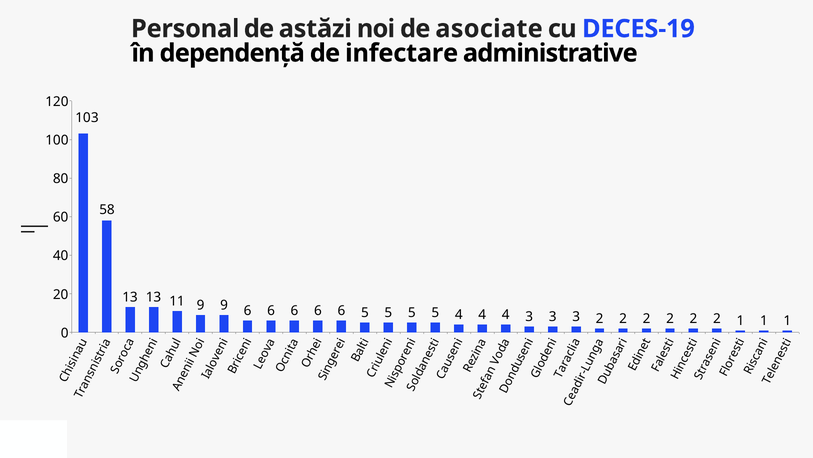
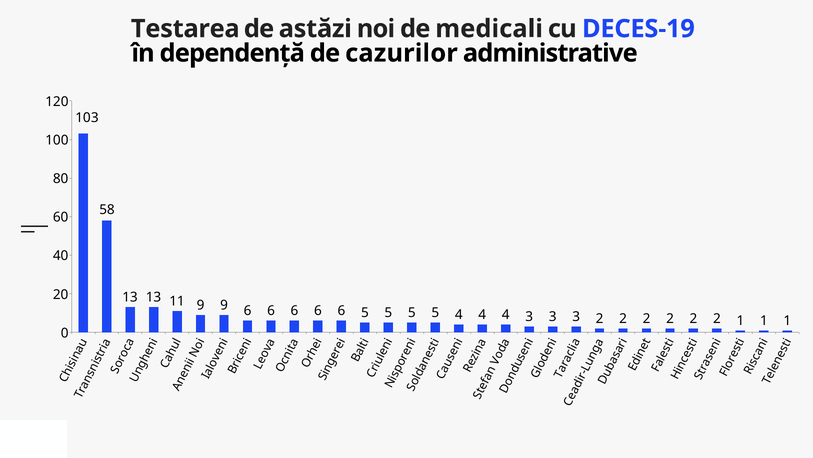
Personal: Personal -> Testarea
asociate: asociate -> medicali
infectare: infectare -> cazurilor
